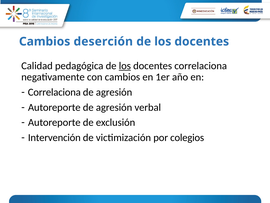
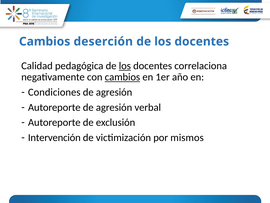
cambios at (122, 77) underline: none -> present
Correlaciona at (54, 92): Correlaciona -> Condiciones
colegios: colegios -> mismos
